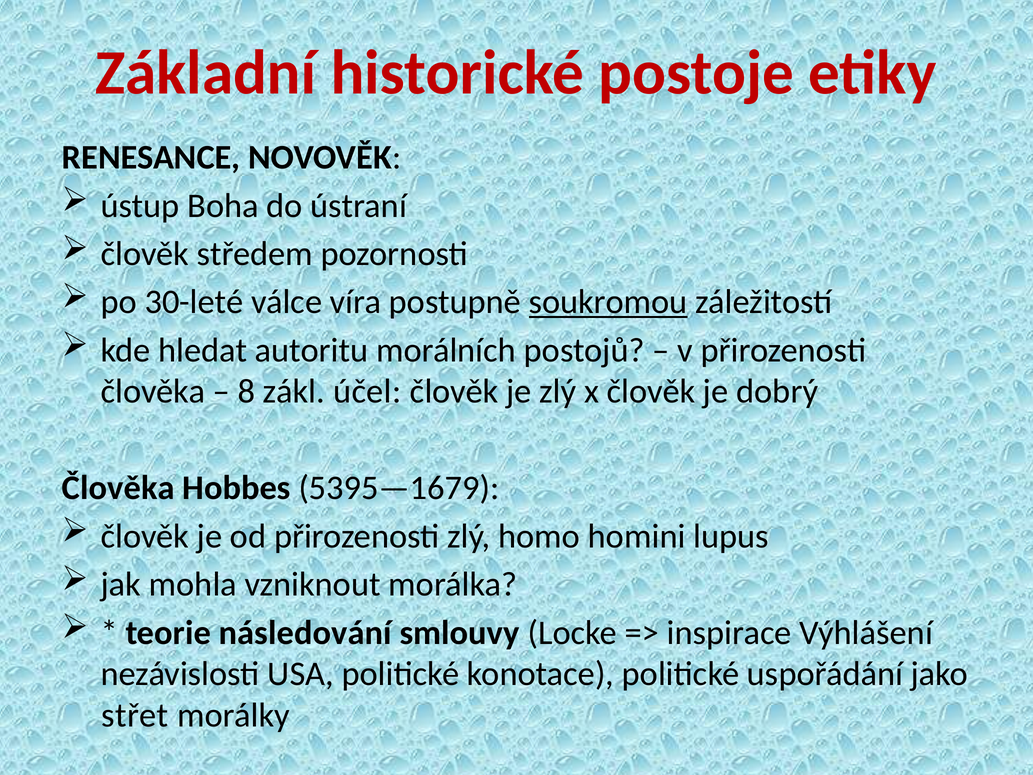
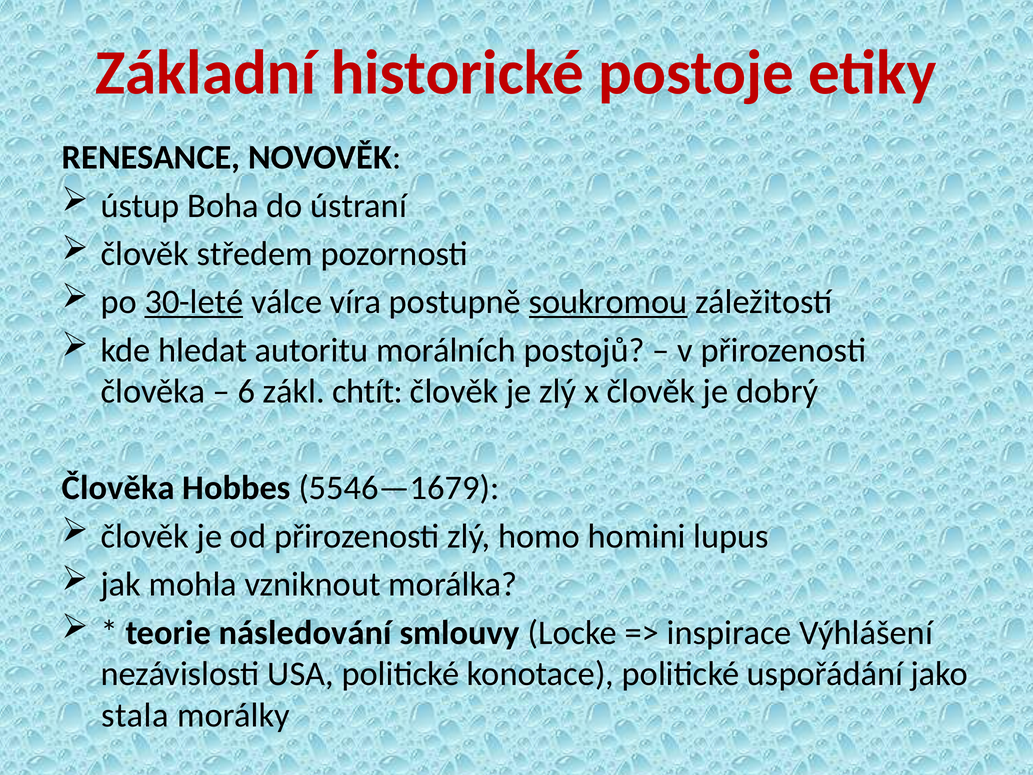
30-leté underline: none -> present
8: 8 -> 6
účel: účel -> chtít
5395—1679: 5395—1679 -> 5546—1679
střet: střet -> stala
